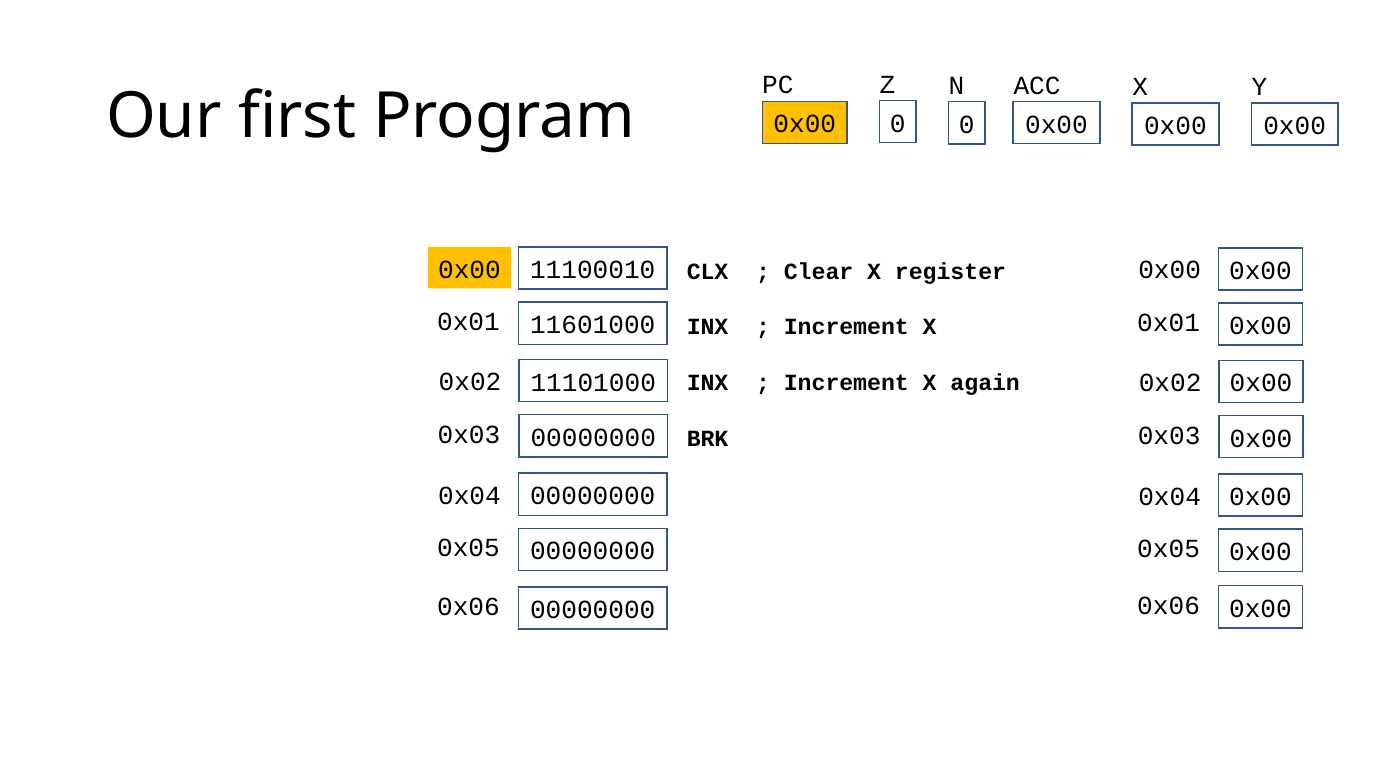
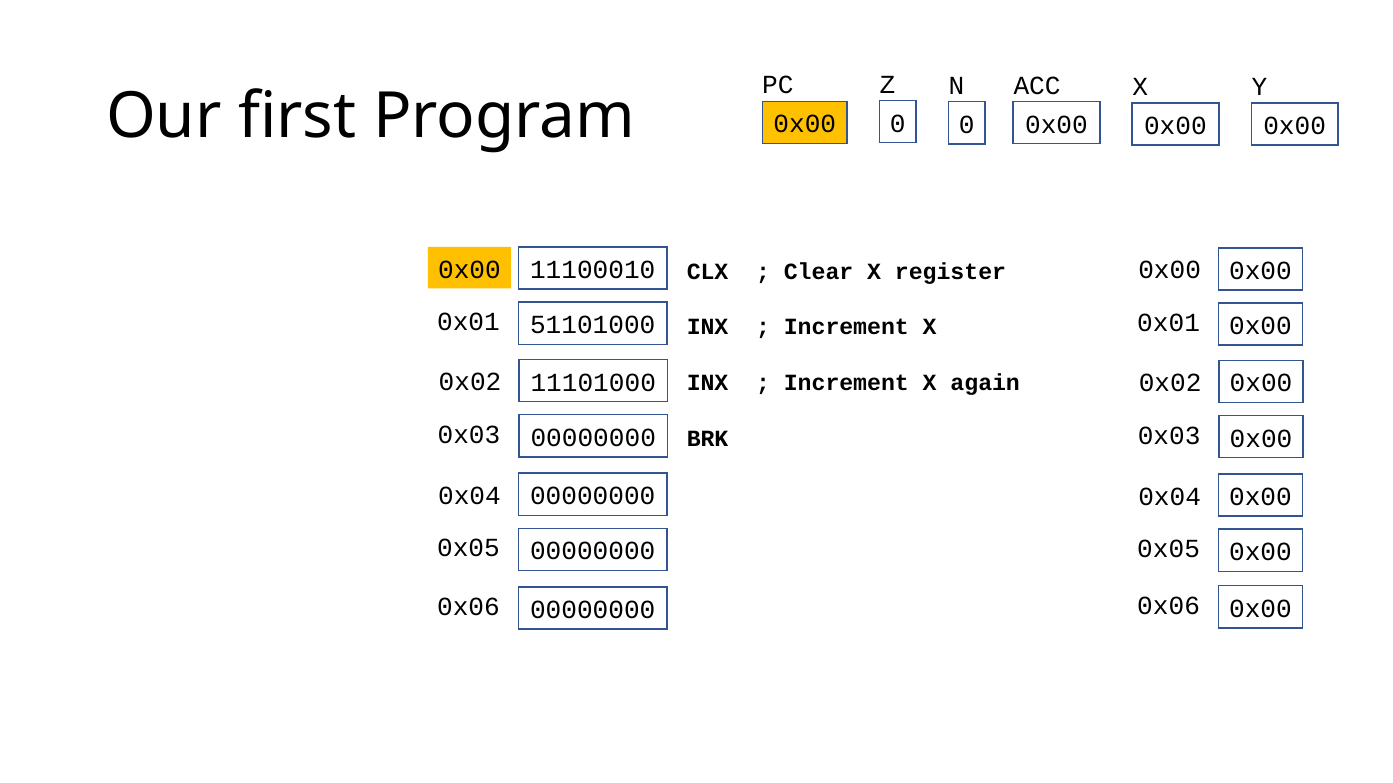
11601000: 11601000 -> 51101000
